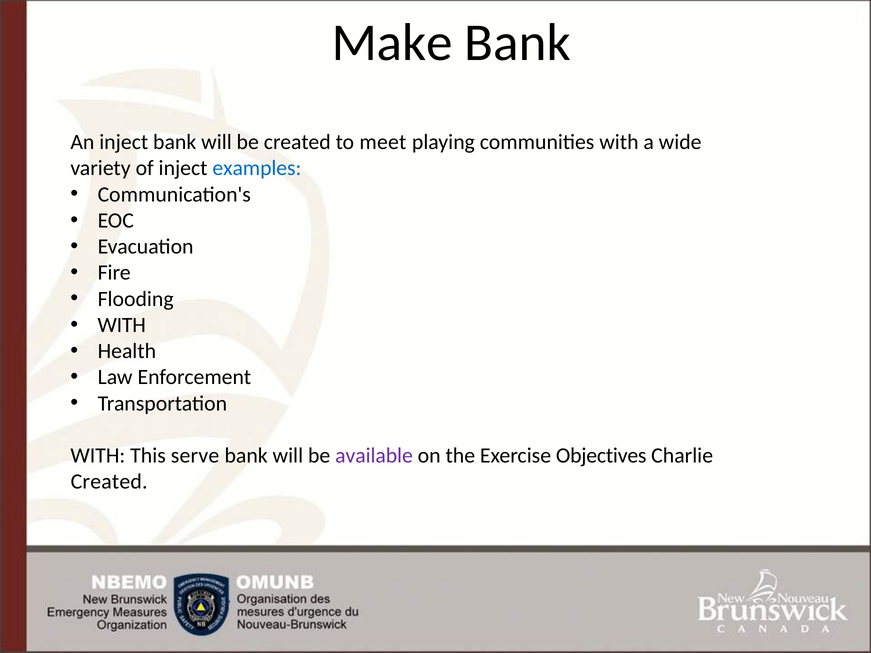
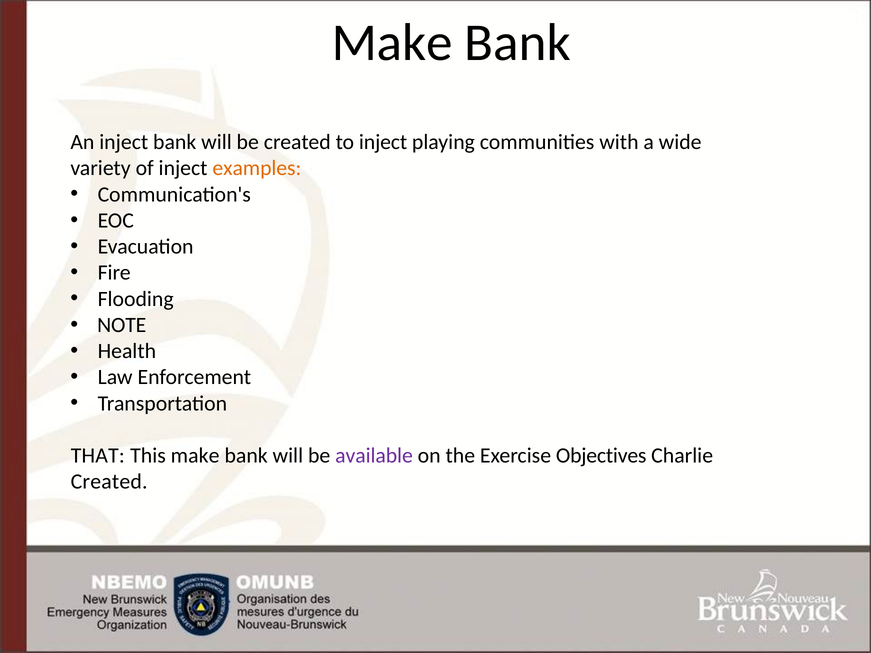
to meet: meet -> inject
examples colour: blue -> orange
WITH at (122, 325): WITH -> NOTE
WITH at (98, 456): WITH -> THAT
This serve: serve -> make
